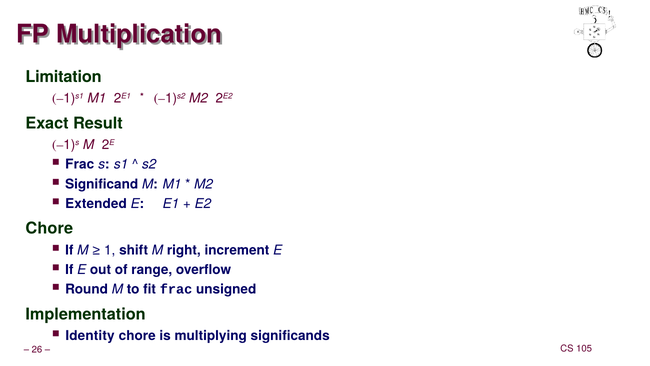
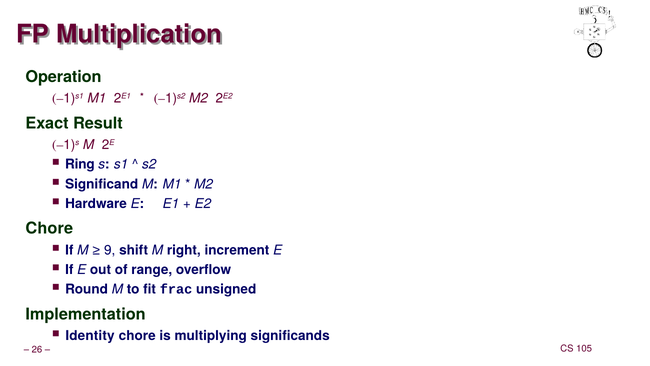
Limitation: Limitation -> Operation
Frac at (80, 164): Frac -> Ring
Extended: Extended -> Hardware
1: 1 -> 9
